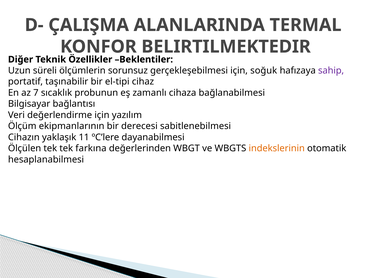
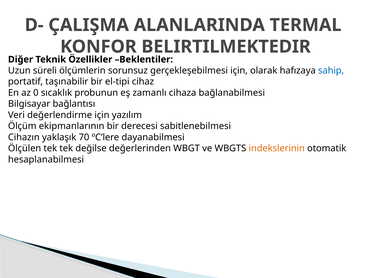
soğuk: soğuk -> olarak
sahip colour: purple -> blue
7: 7 -> 0
11: 11 -> 70
farkına: farkına -> değilse
